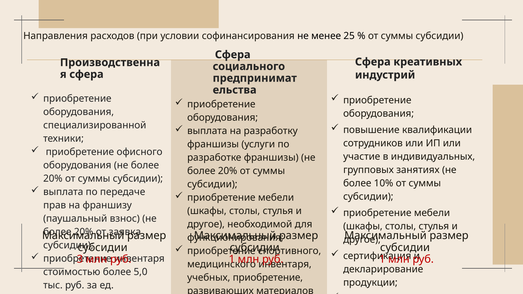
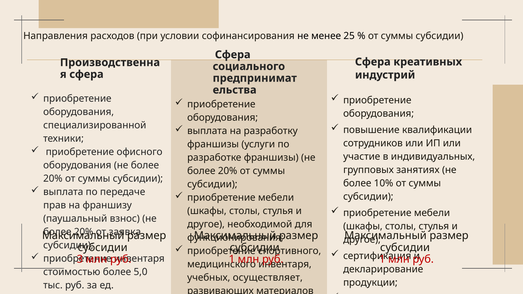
учебных приобретение: приобретение -> осуществляет
